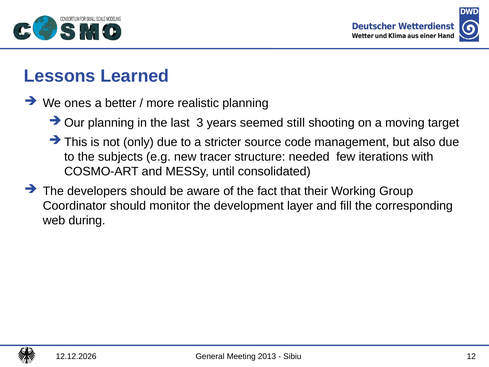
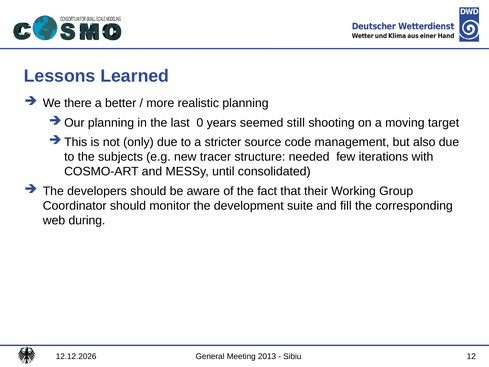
ones: ones -> there
3: 3 -> 0
layer: layer -> suite
